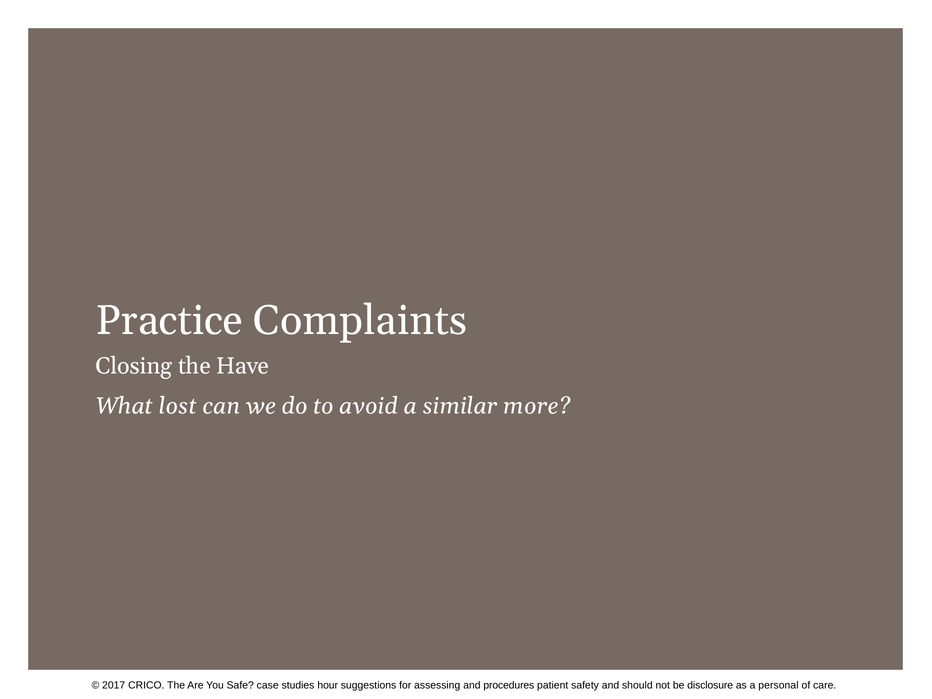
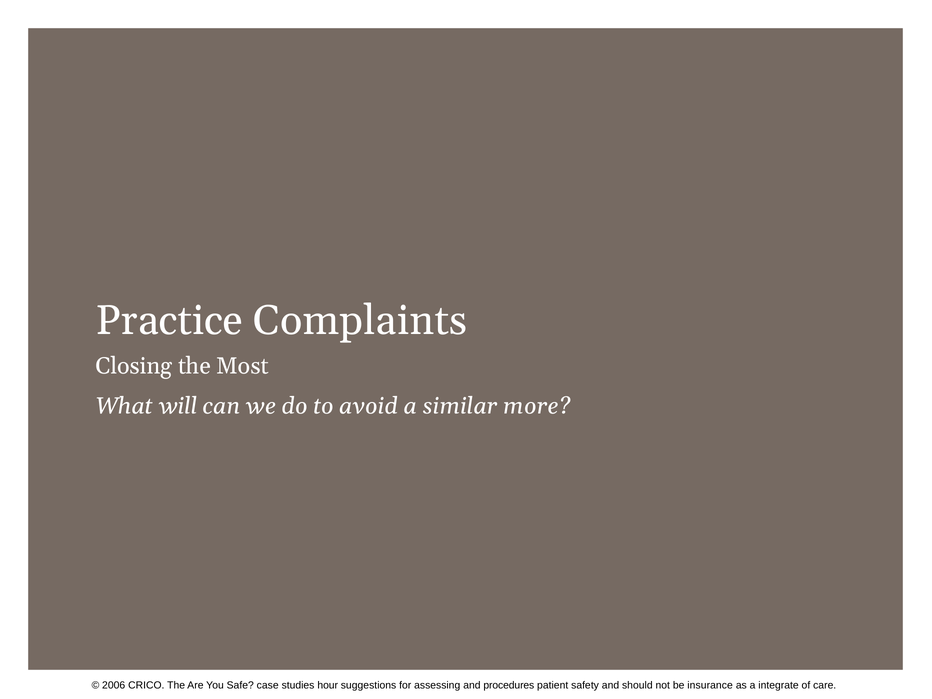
Have: Have -> Most
lost: lost -> will
2017: 2017 -> 2006
disclosure: disclosure -> insurance
personal: personal -> integrate
